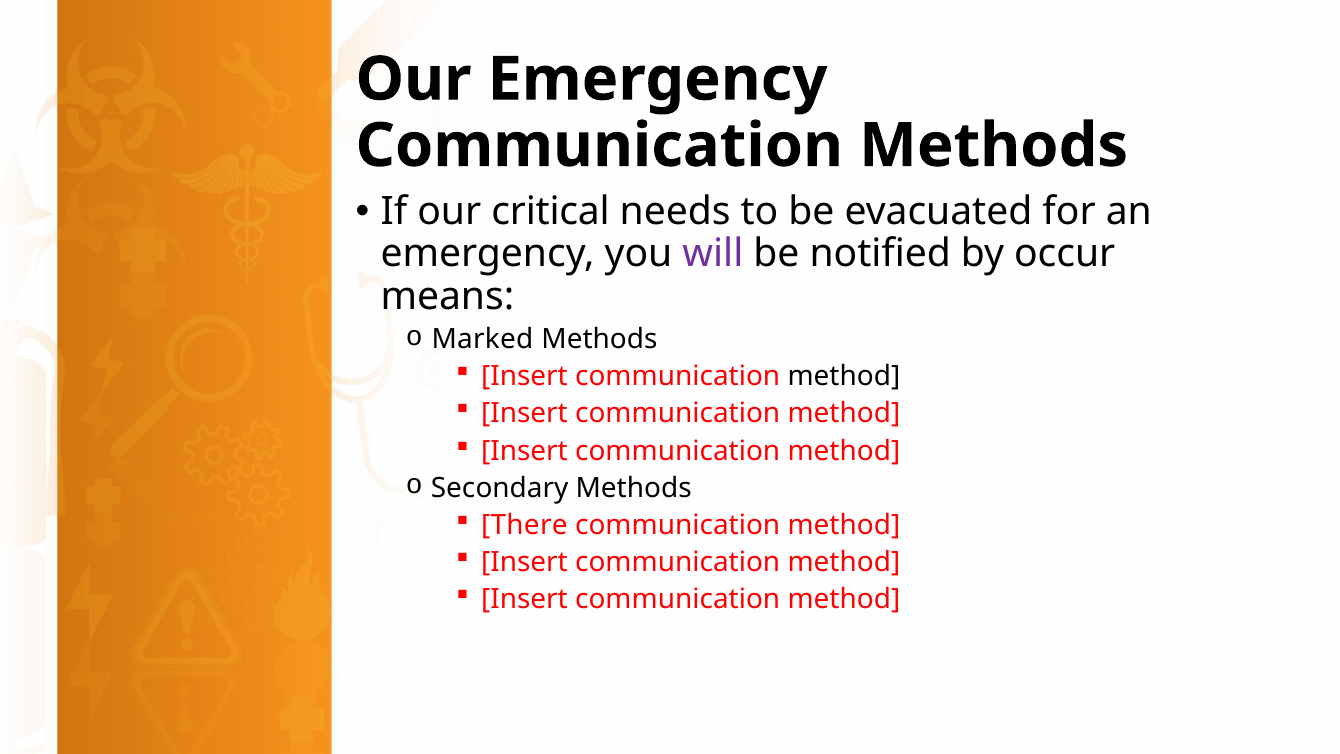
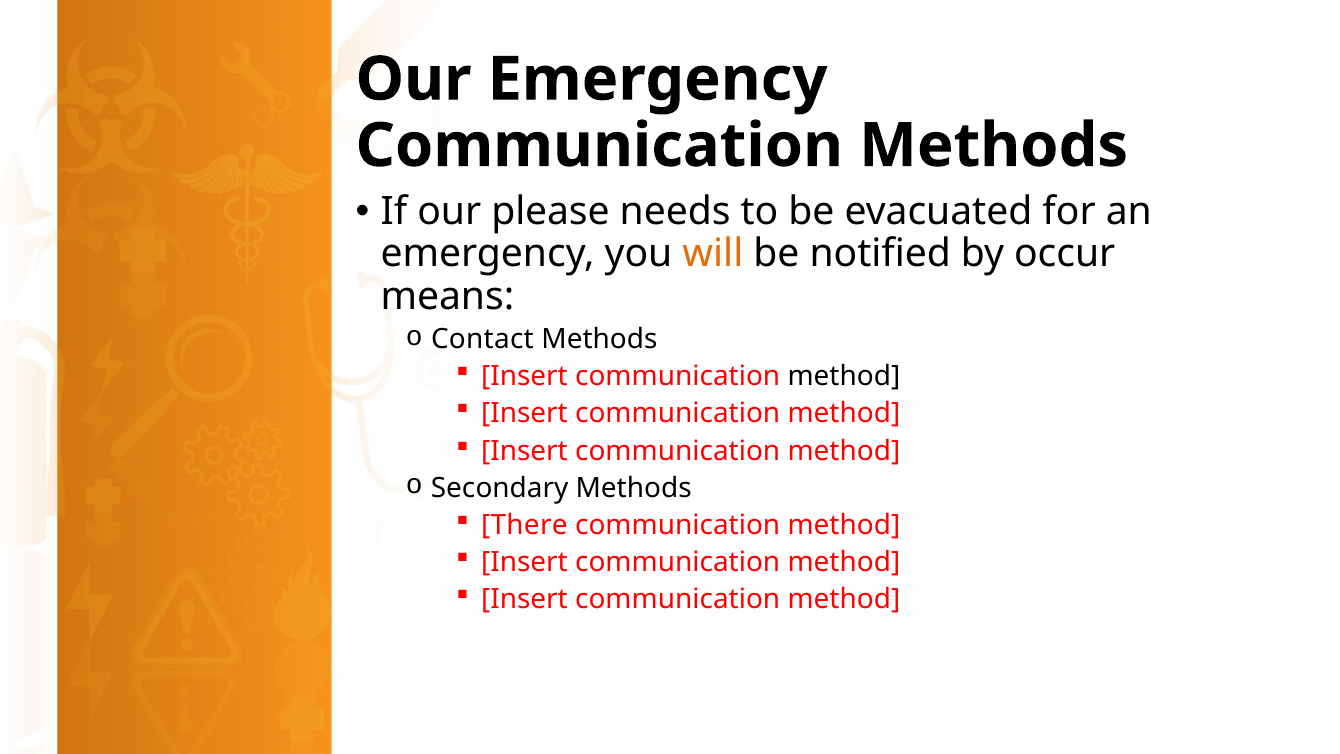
critical: critical -> please
will colour: purple -> orange
Marked: Marked -> Contact
